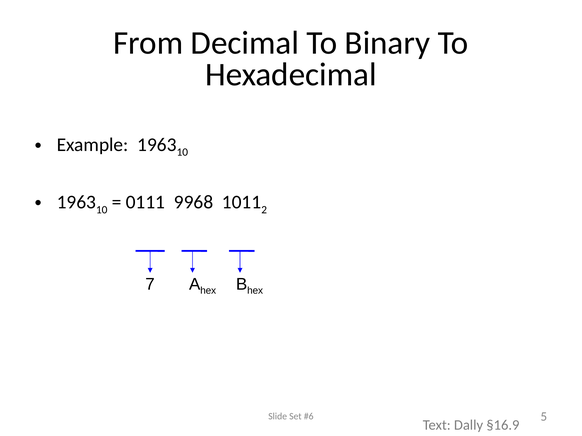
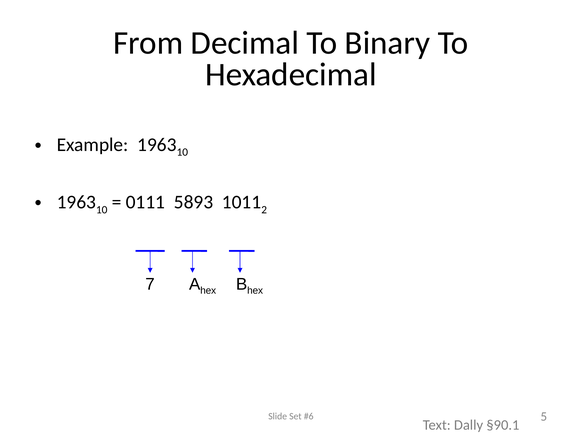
9968: 9968 -> 5893
§16.9: §16.9 -> §90.1
